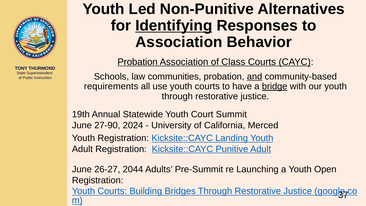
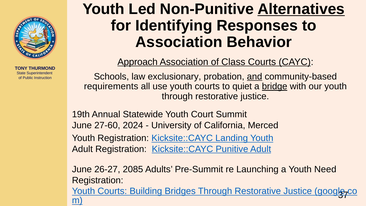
Alternatives underline: none -> present
Identifying underline: present -> none
Probation at (138, 62): Probation -> Approach
communities: communities -> exclusionary
have: have -> quiet
27-90: 27-90 -> 27-60
2044: 2044 -> 2085
Open: Open -> Need
